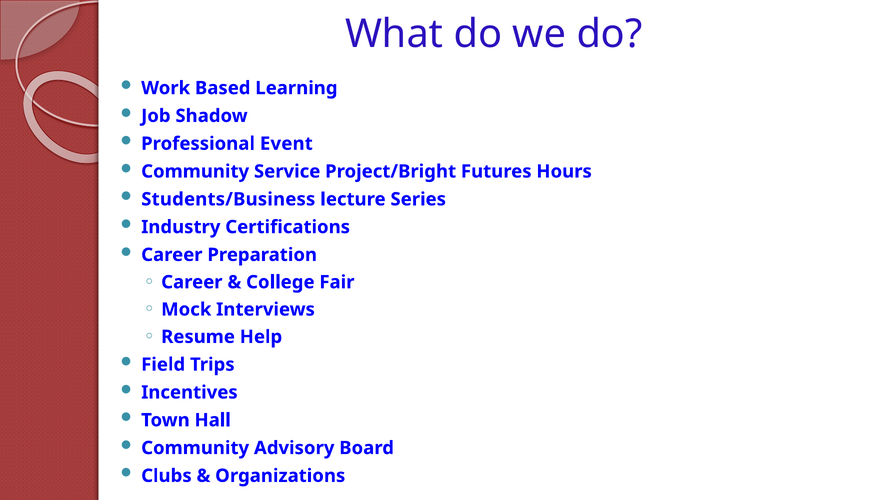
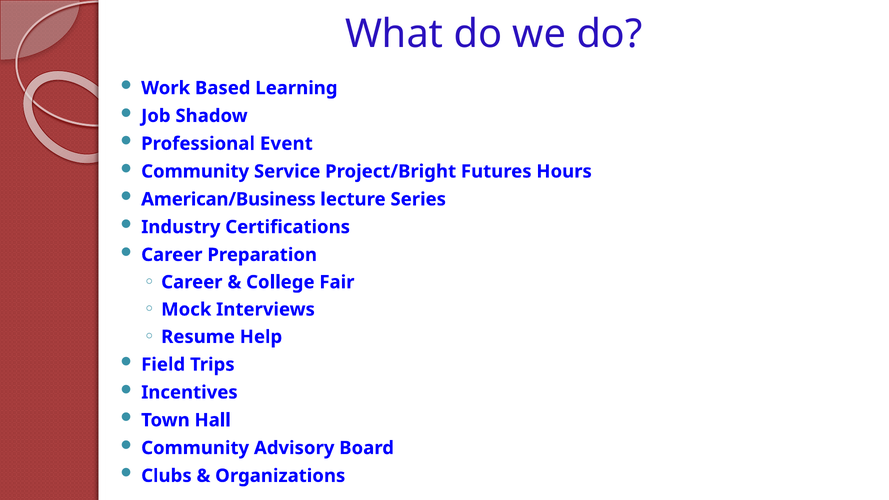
Students/Business: Students/Business -> American/Business
